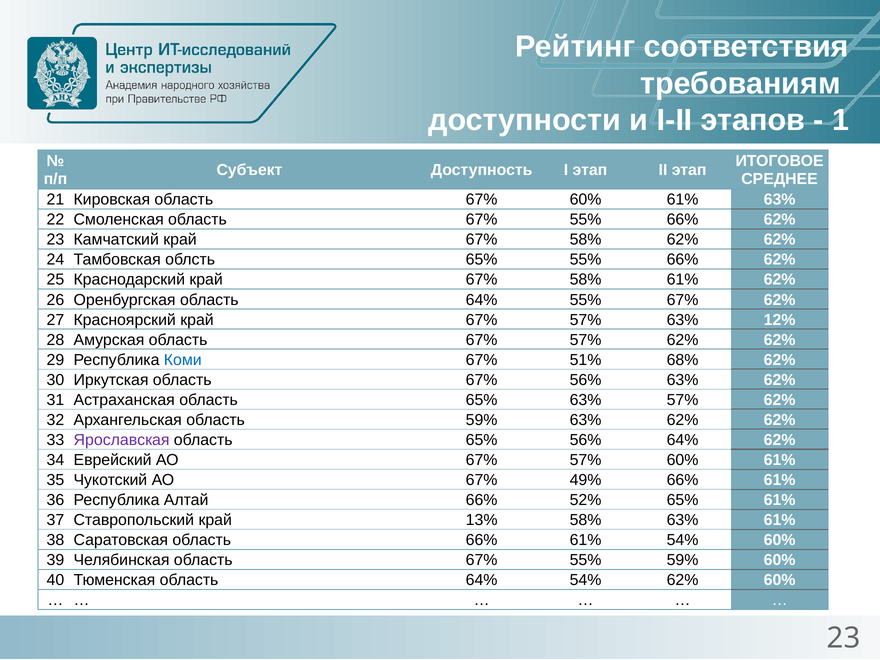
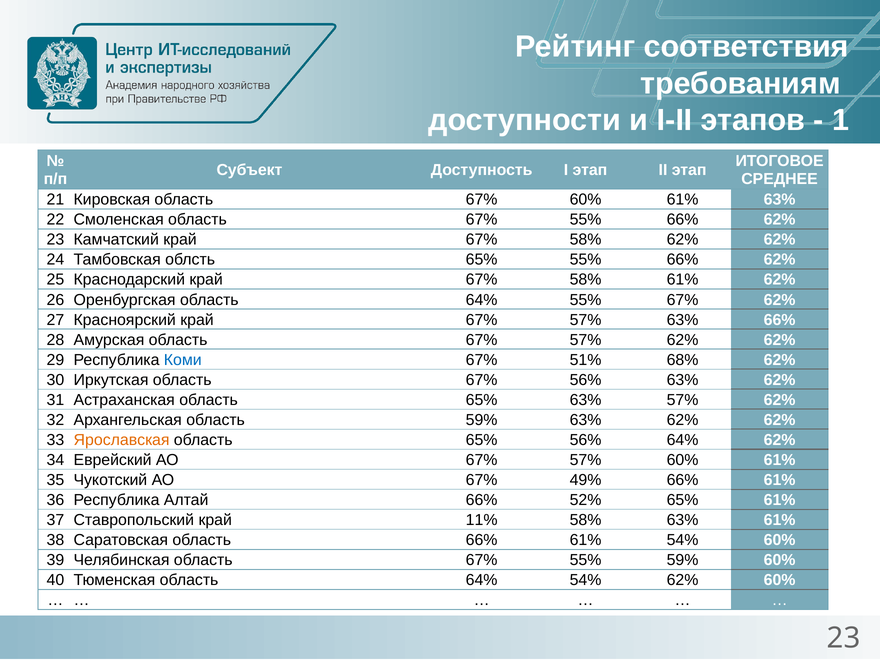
63% 12%: 12% -> 66%
Ярославская colour: purple -> orange
13%: 13% -> 11%
